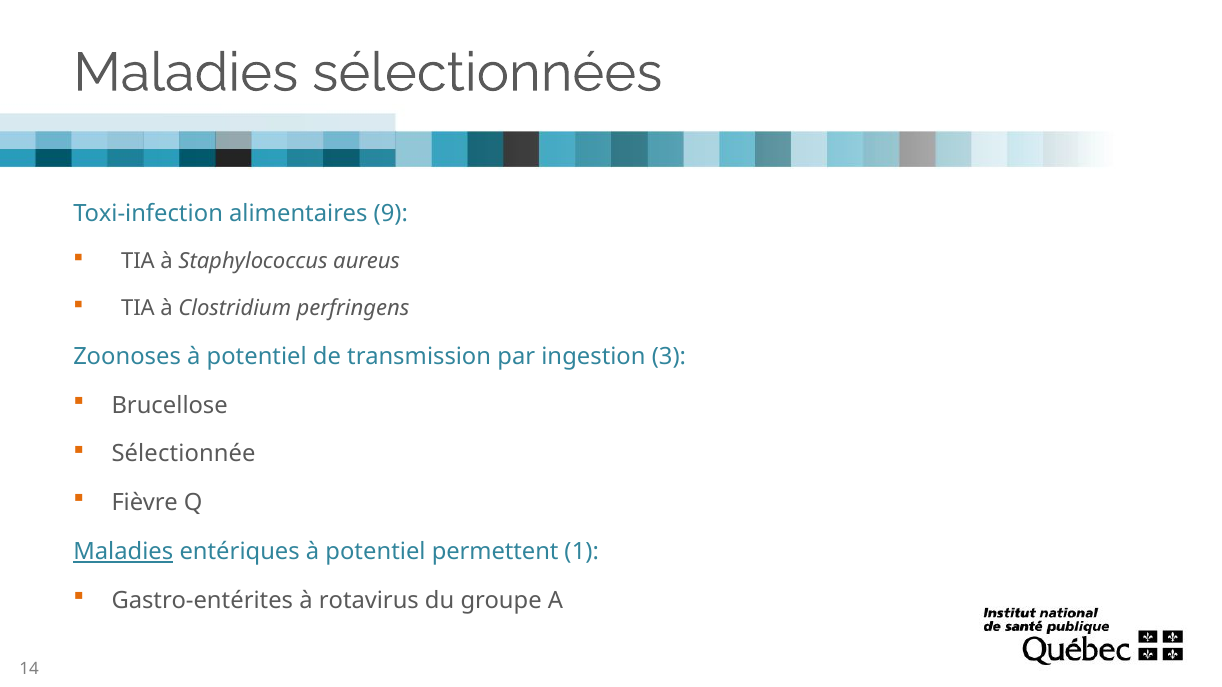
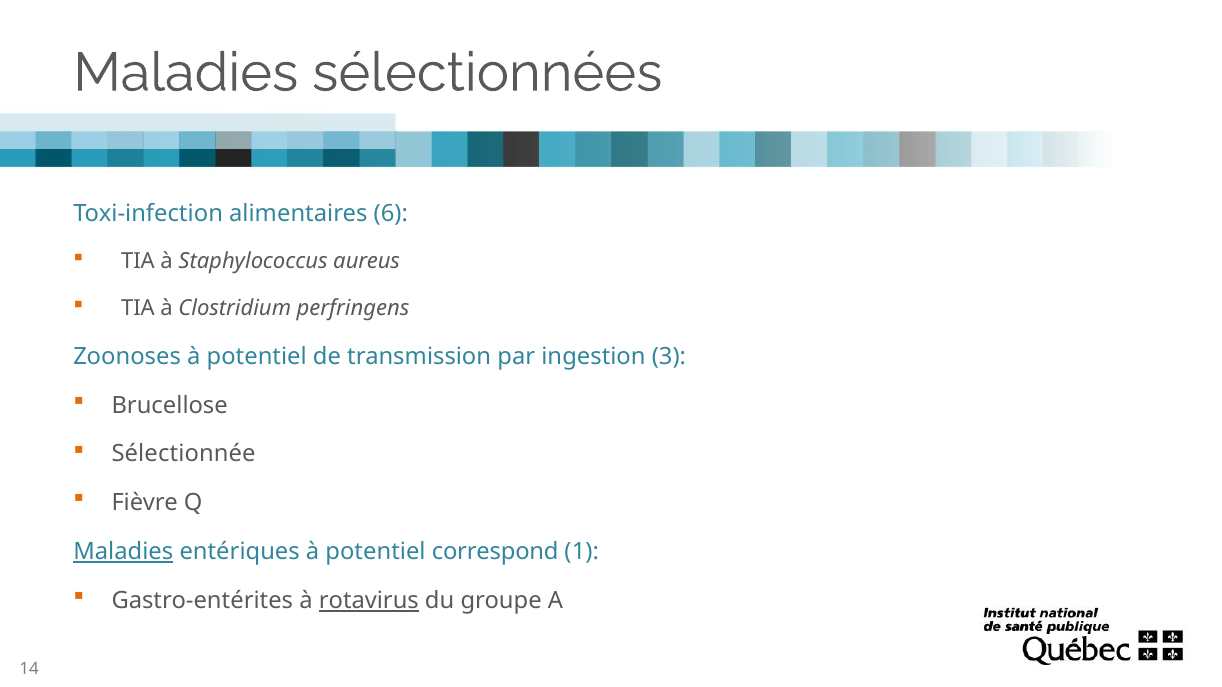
9: 9 -> 6
permettent: permettent -> correspond
rotavirus underline: none -> present
